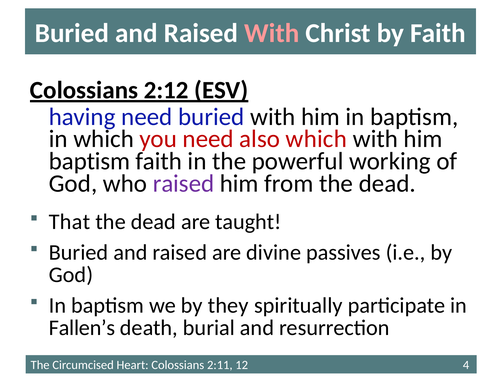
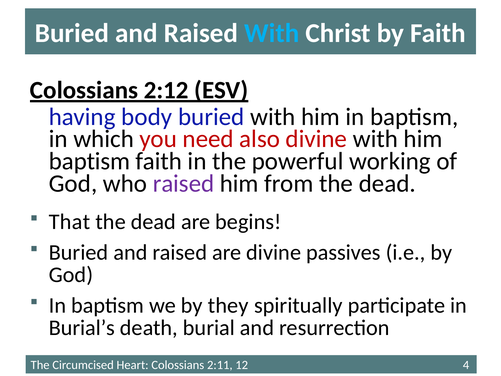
With at (272, 33) colour: pink -> light blue
having need: need -> body
also which: which -> divine
taught: taught -> begins
Fallen’s: Fallen’s -> Burial’s
